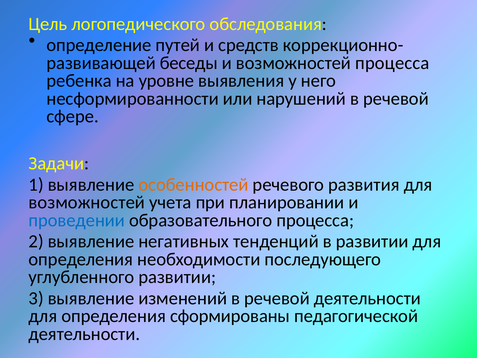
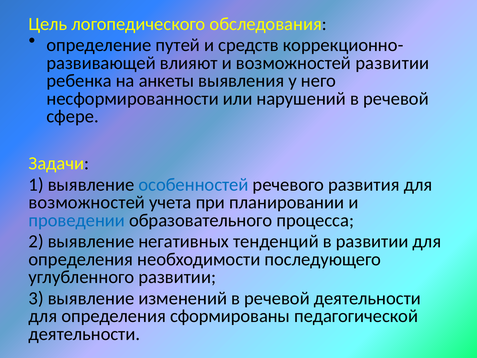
беседы: беседы -> влияют
возможностей процесса: процесса -> развитии
уровне: уровне -> анкеты
особенностей colour: orange -> blue
